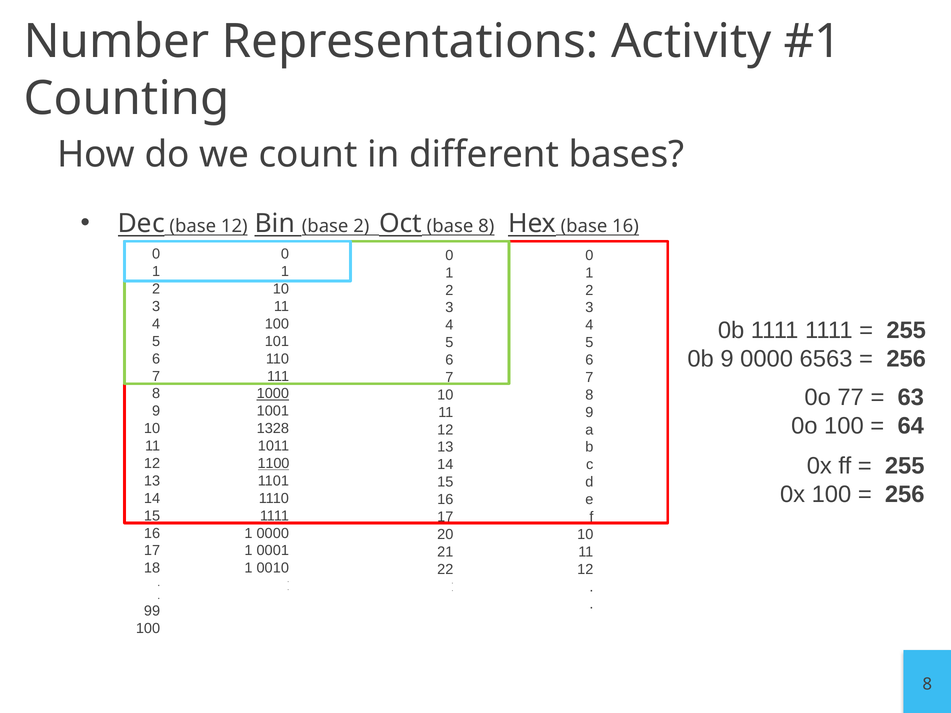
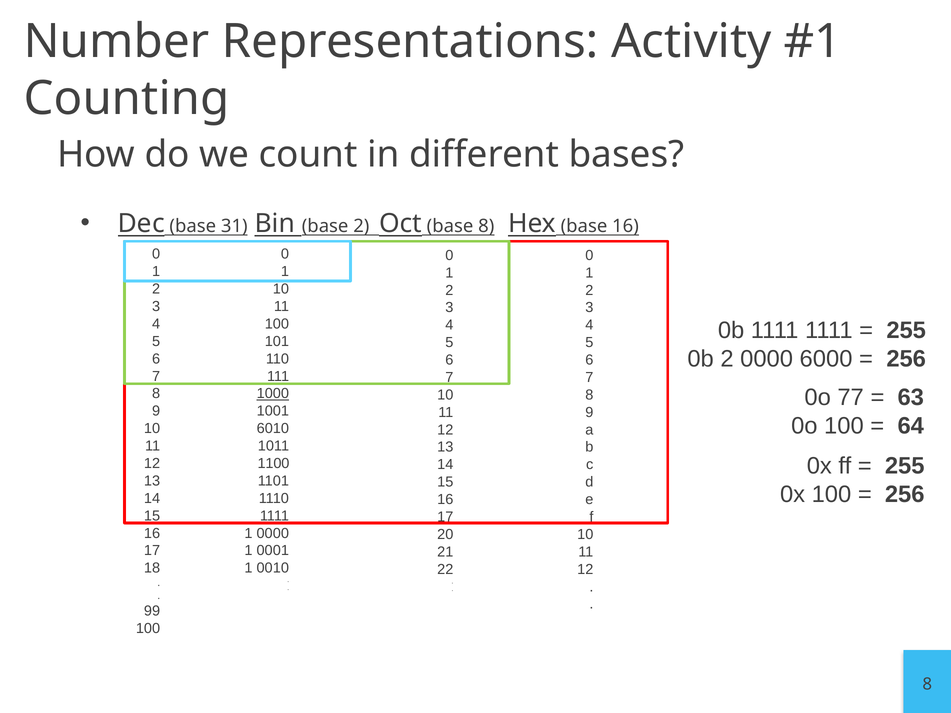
base 12: 12 -> 31
0b 9: 9 -> 2
6563: 6563 -> 6000
1328: 1328 -> 6010
1100 underline: present -> none
